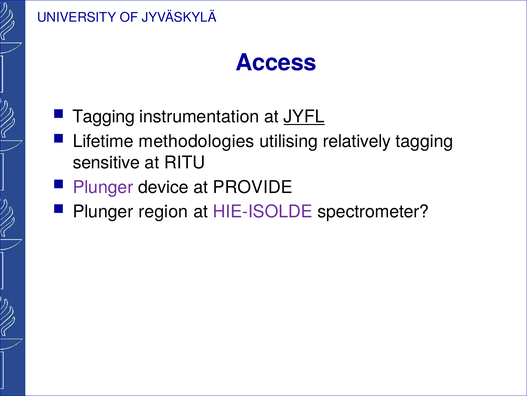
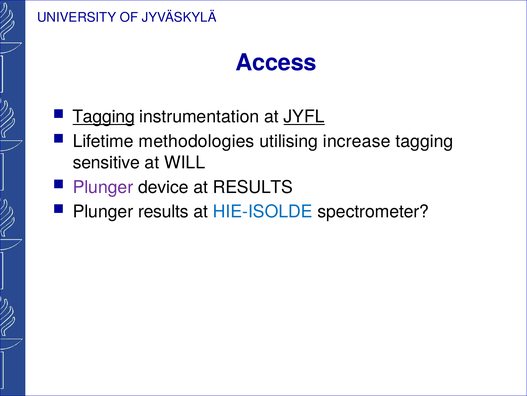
Tagging at (104, 117) underline: none -> present
relatively: relatively -> increase
RITU: RITU -> WILL
at PROVIDE: PROVIDE -> RESULTS
Plunger region: region -> results
HIE-ISOLDE colour: purple -> blue
